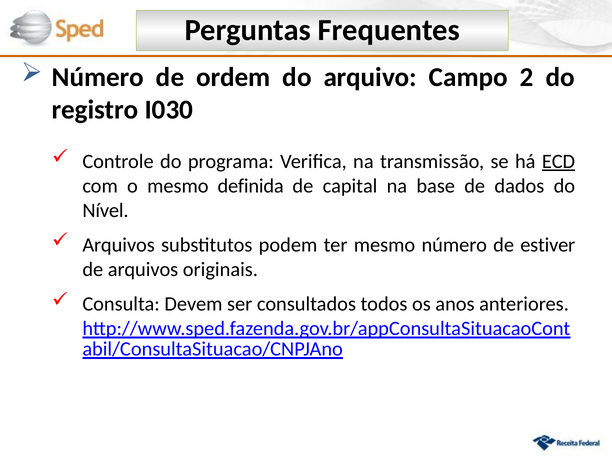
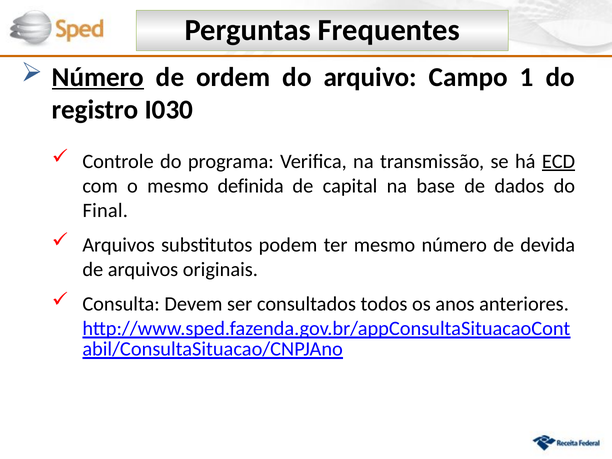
Número at (98, 77) underline: none -> present
2: 2 -> 1
Nível: Nível -> Final
estiver: estiver -> devida
